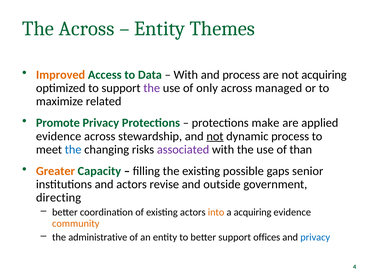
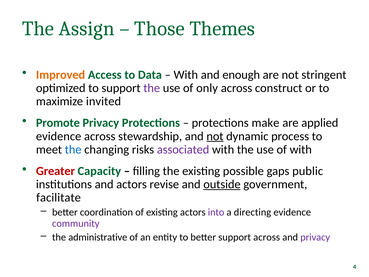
The Across: Across -> Assign
Entity at (160, 28): Entity -> Those
and process: process -> enough
not acquiring: acquiring -> stringent
managed: managed -> construct
related: related -> invited
of than: than -> with
Greater colour: orange -> red
senior: senior -> public
outside underline: none -> present
directing: directing -> facilitate
into colour: orange -> purple
a acquiring: acquiring -> directing
community colour: orange -> purple
support offices: offices -> across
privacy at (315, 237) colour: blue -> purple
